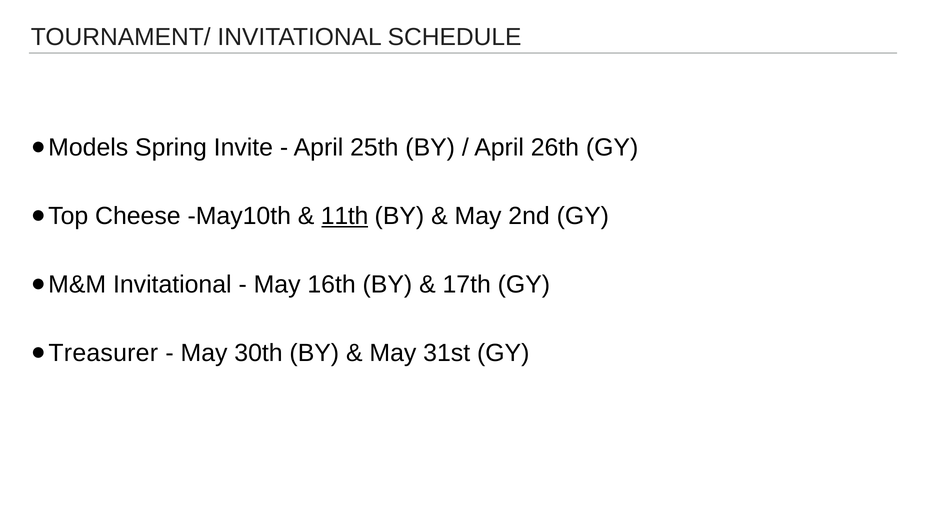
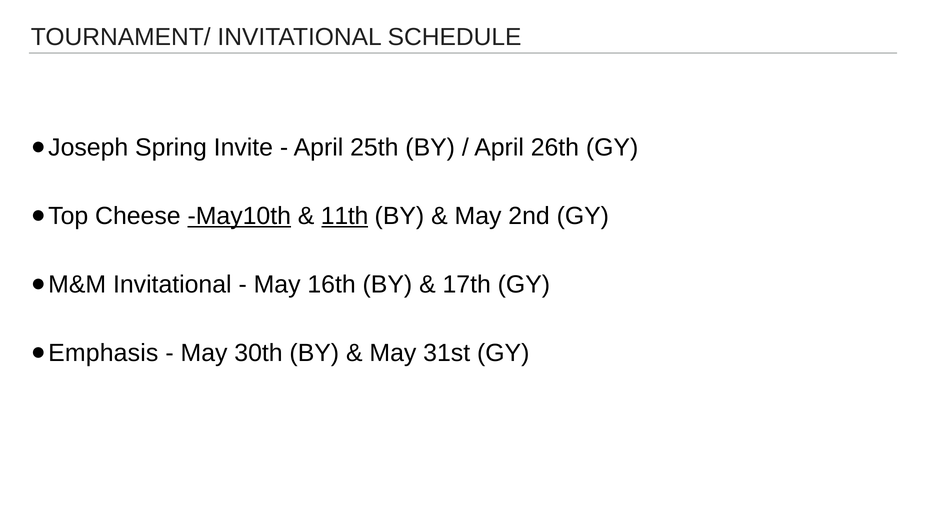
Models: Models -> Joseph
May10th underline: none -> present
Treasurer: Treasurer -> Emphasis
